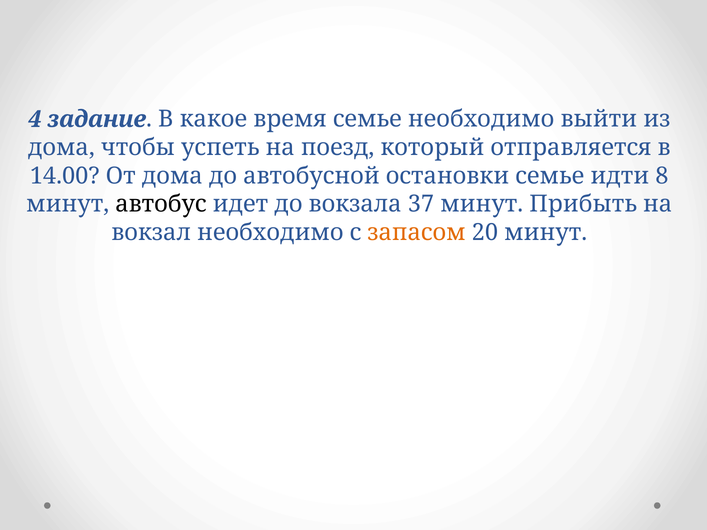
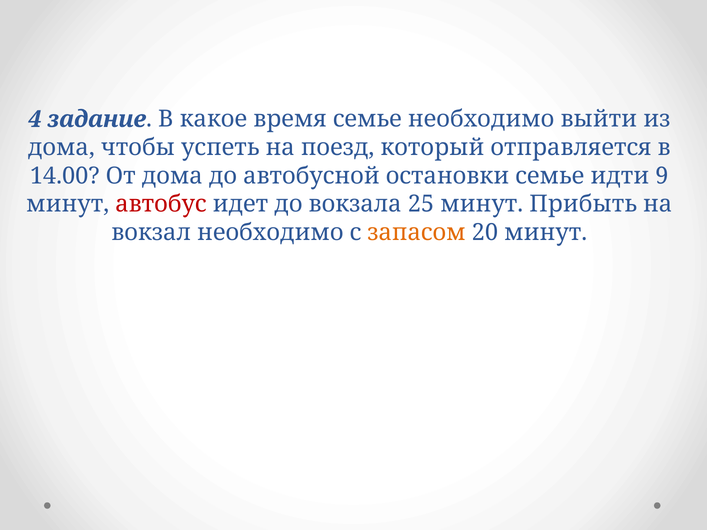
8: 8 -> 9
автобус colour: black -> red
37: 37 -> 25
